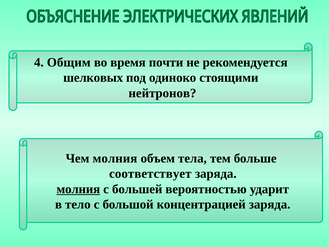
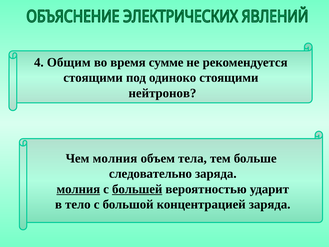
почти: почти -> сумме
шелковых at (93, 78): шелковых -> стоящими
соответствует: соответствует -> следовательно
большей underline: none -> present
